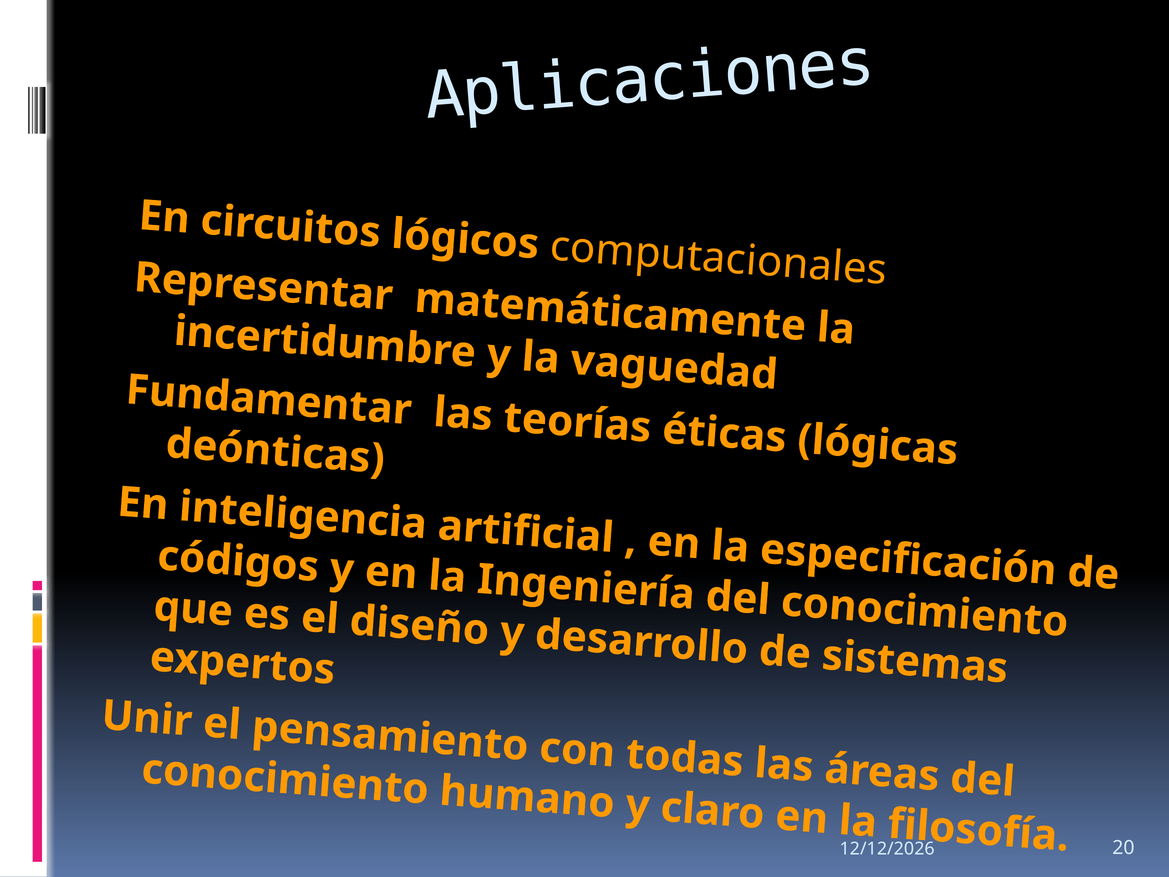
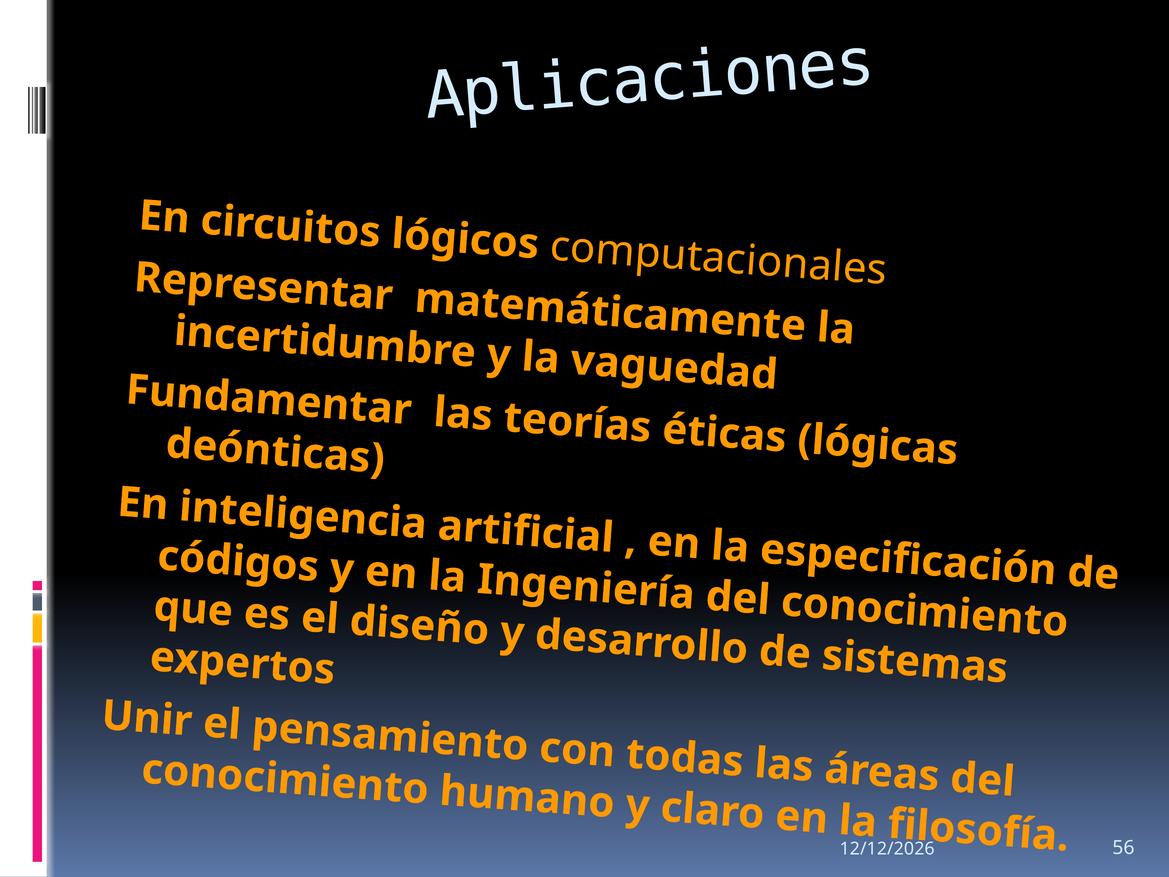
20: 20 -> 56
